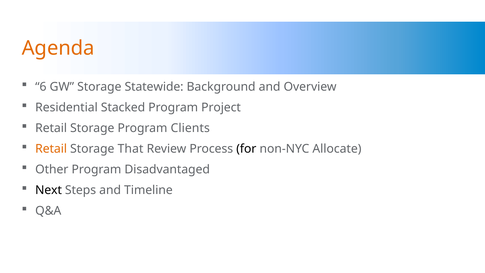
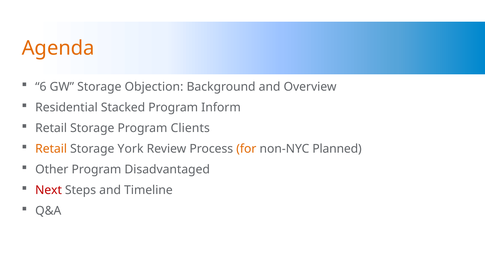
Statewide: Statewide -> Objection
Project: Project -> Inform
That: That -> York
for colour: black -> orange
Allocate: Allocate -> Planned
Next colour: black -> red
